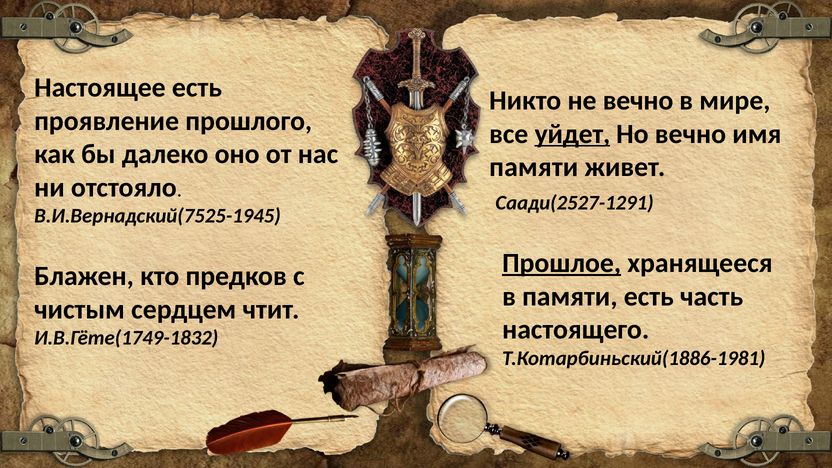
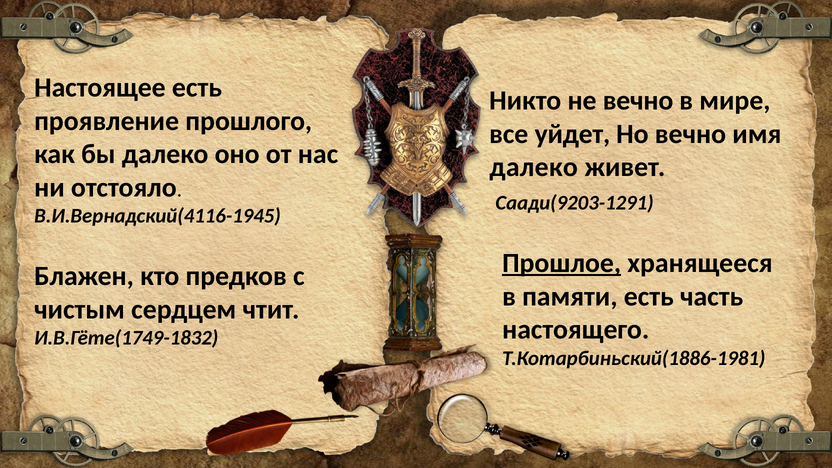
уйдет underline: present -> none
памяти at (534, 167): памяти -> далеко
Саади(2527-1291: Саади(2527-1291 -> Саади(9203-1291
В.И.Вернадский(7525-1945: В.И.Вернадский(7525-1945 -> В.И.Вернадский(4116-1945
